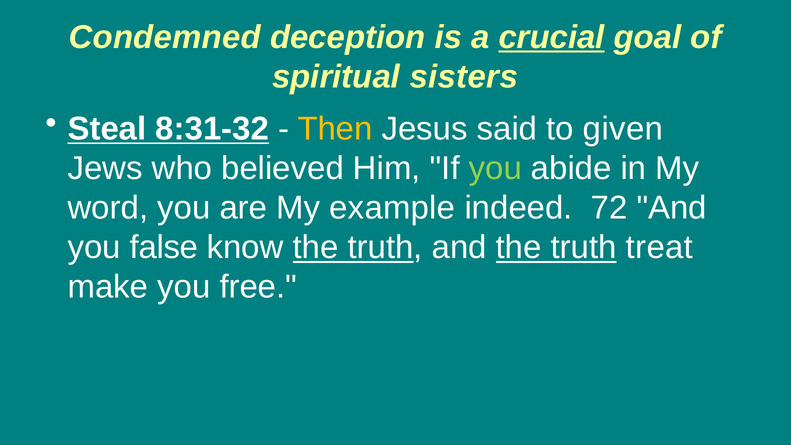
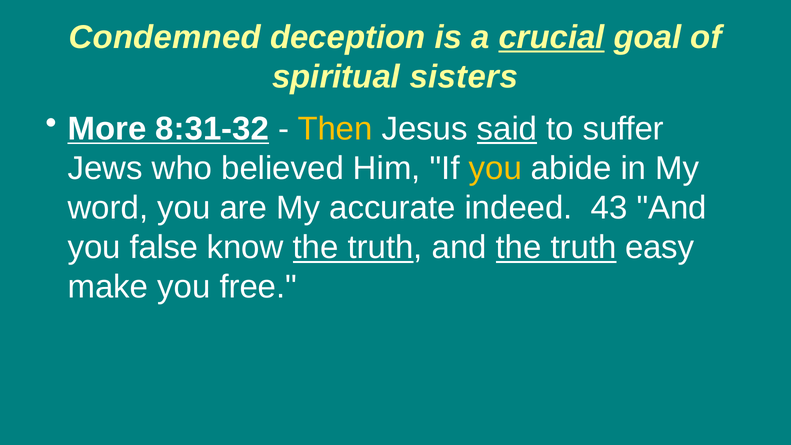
Steal: Steal -> More
said underline: none -> present
given: given -> suffer
you at (495, 168) colour: light green -> yellow
example: example -> accurate
72: 72 -> 43
treat: treat -> easy
